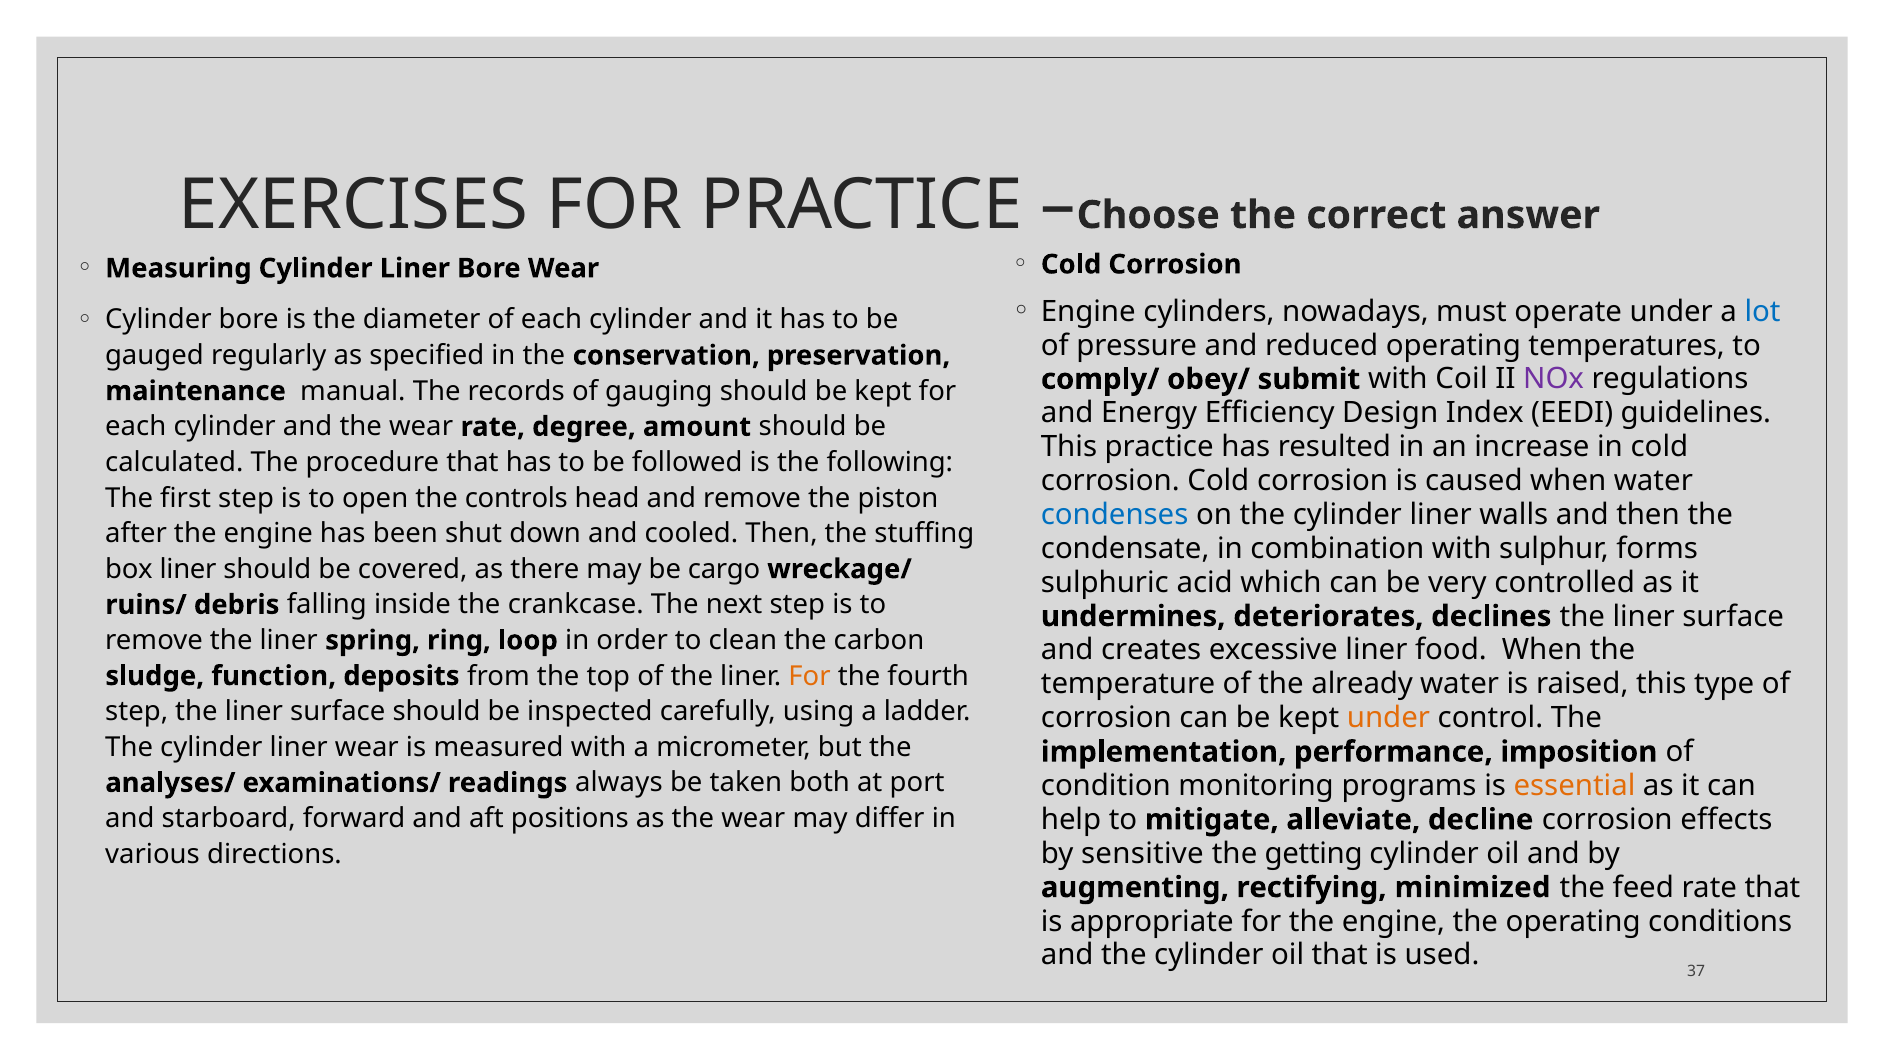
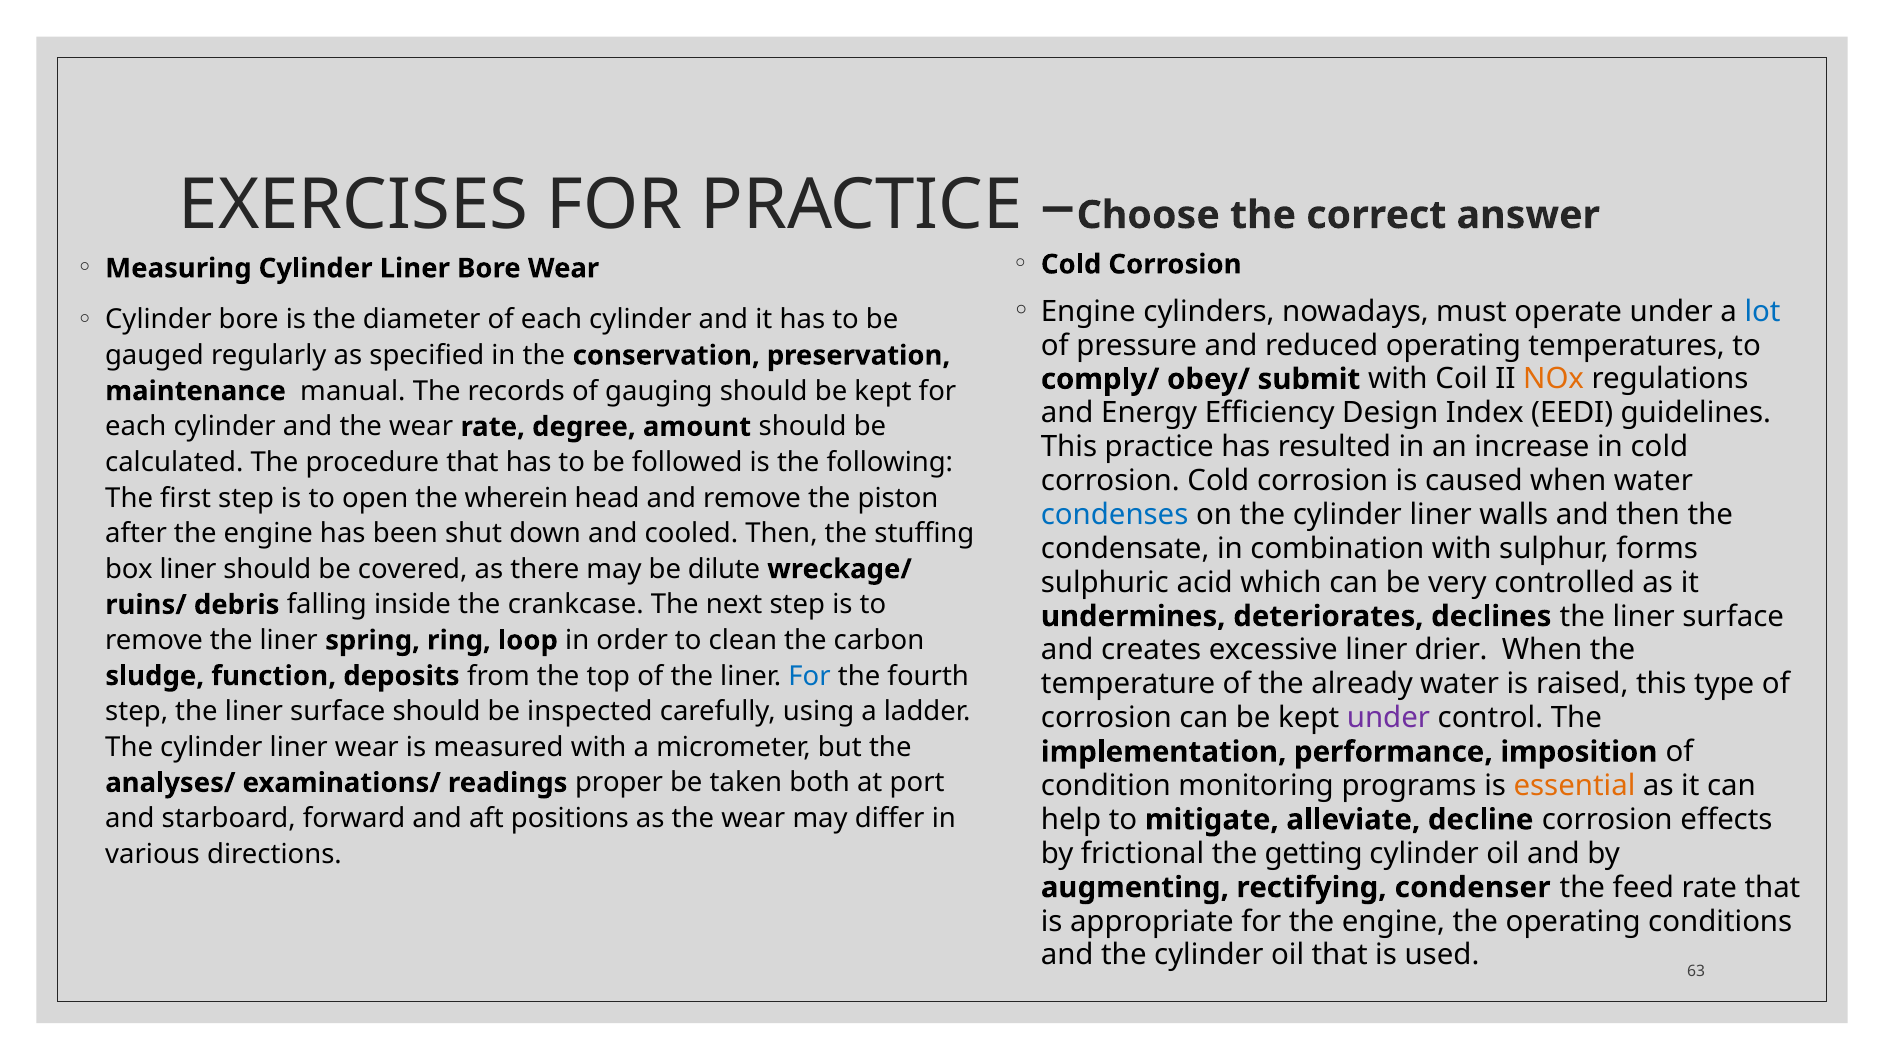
NOx colour: purple -> orange
controls: controls -> wherein
cargo: cargo -> dilute
food: food -> drier
For at (810, 676) colour: orange -> blue
under at (1388, 718) colour: orange -> purple
always: always -> proper
sensitive: sensitive -> frictional
minimized: minimized -> condenser
37: 37 -> 63
